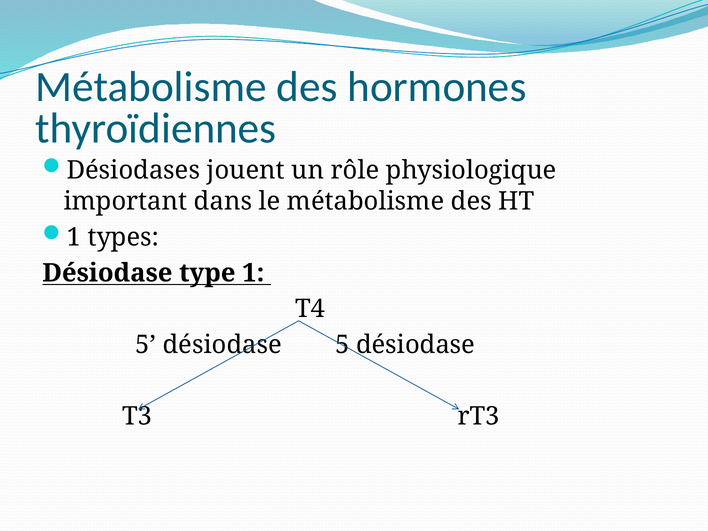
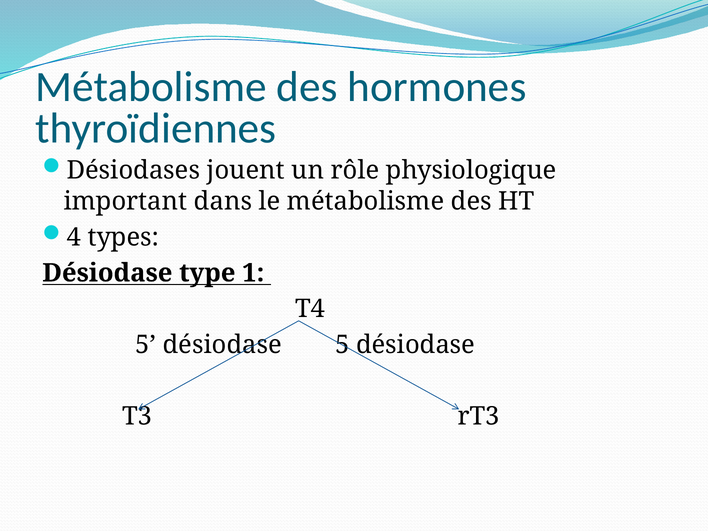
1 at (74, 237): 1 -> 4
